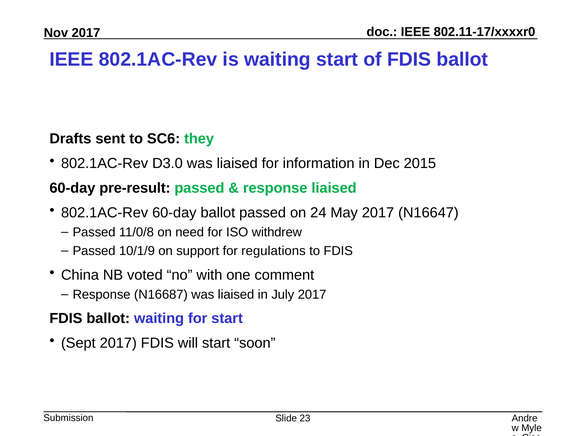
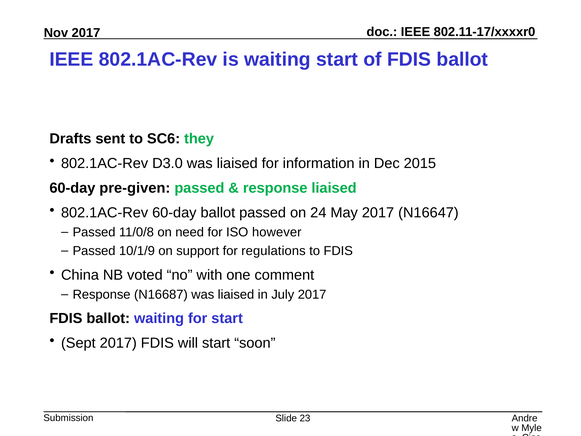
pre-result: pre-result -> pre-given
withdrew: withdrew -> however
